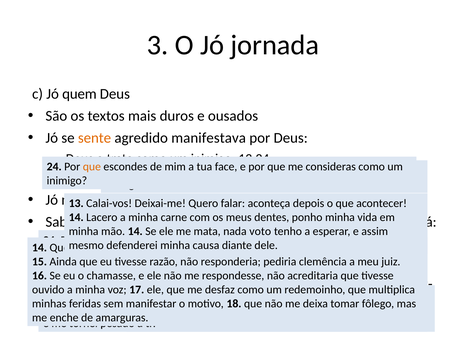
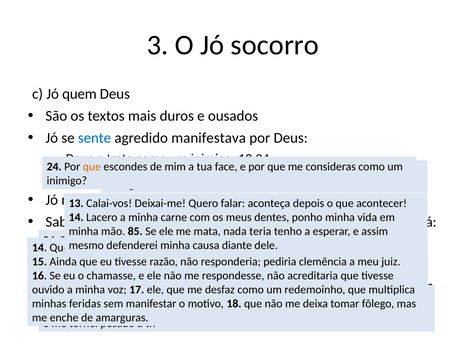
jornada: jornada -> socorro
sente colour: orange -> blue
mão 14: 14 -> 85
voto: voto -> teria
